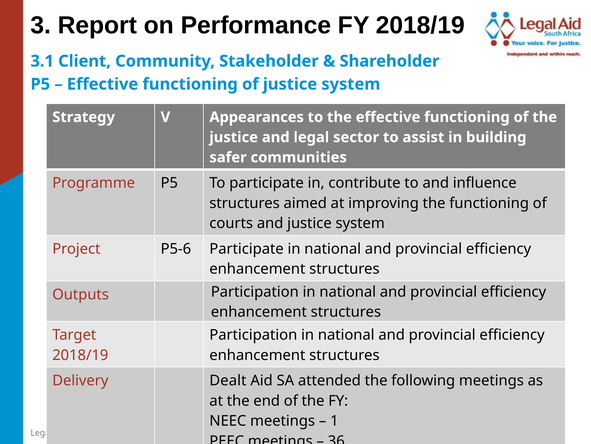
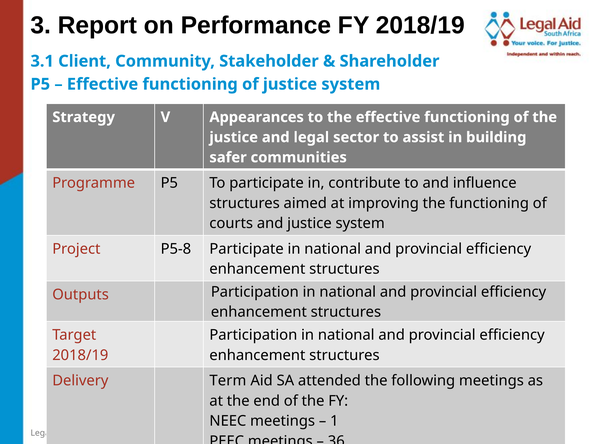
P5-6: P5-6 -> P5-8
Dealt: Dealt -> Term
